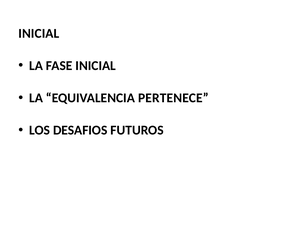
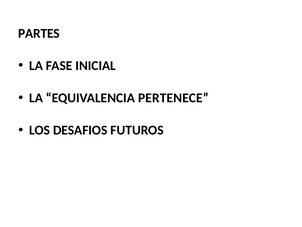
INICIAL at (39, 33): INICIAL -> PARTES
